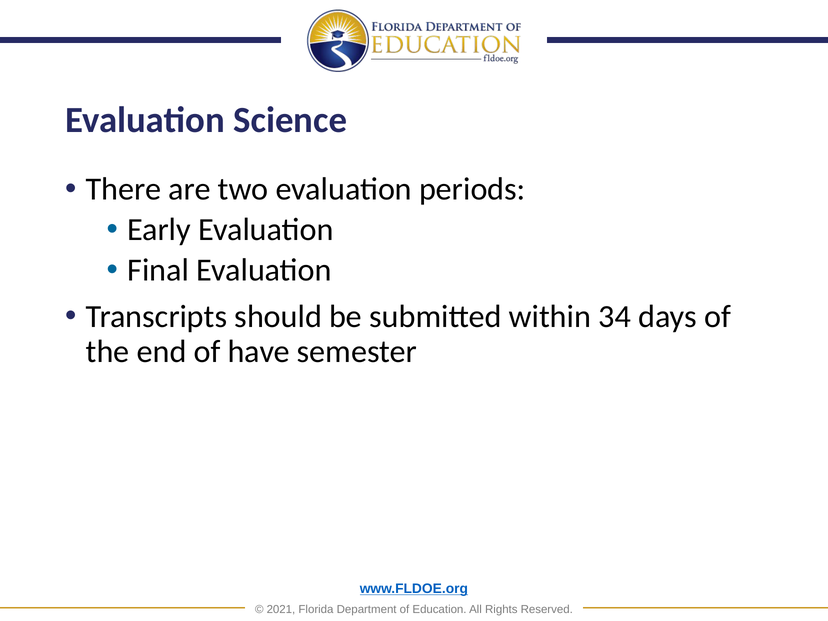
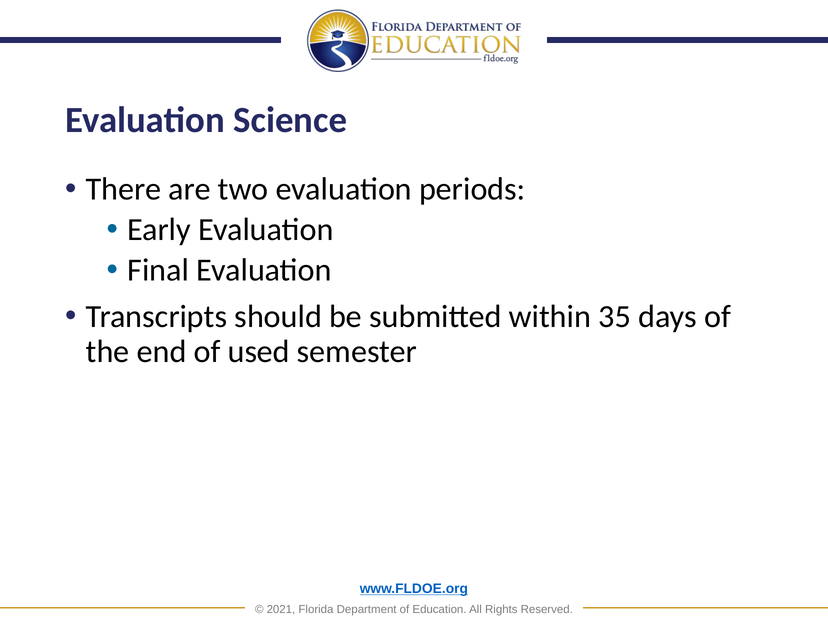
34: 34 -> 35
have: have -> used
